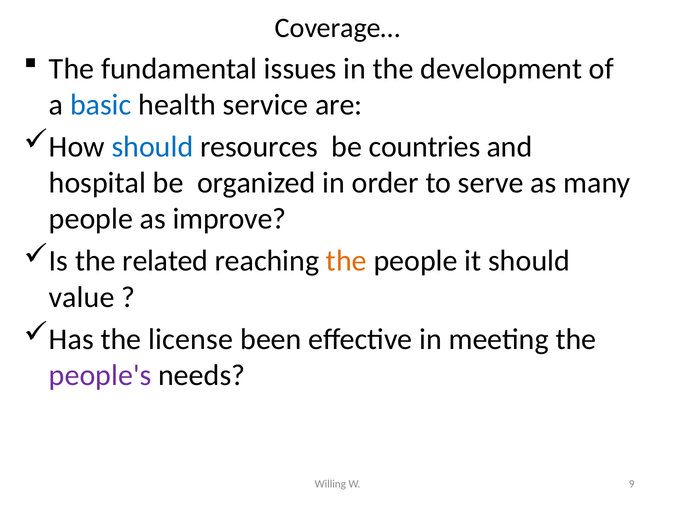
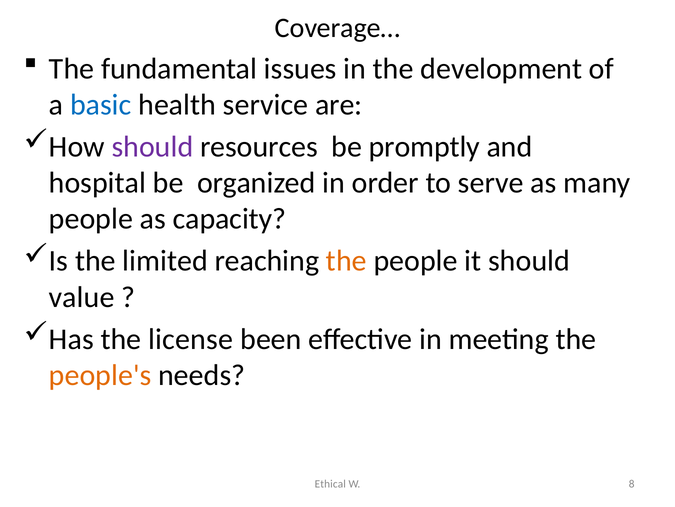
should at (152, 147) colour: blue -> purple
countries: countries -> promptly
improve: improve -> capacity
related: related -> limited
people's colour: purple -> orange
Willing: Willing -> Ethical
9: 9 -> 8
